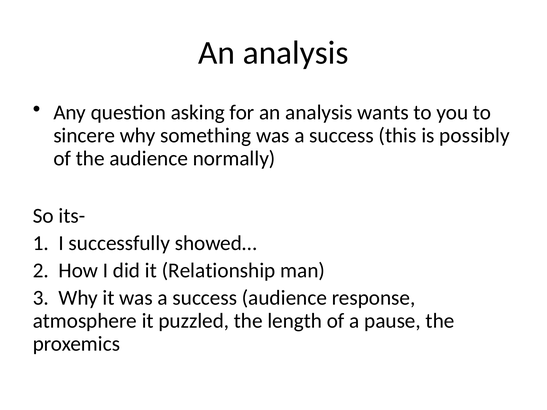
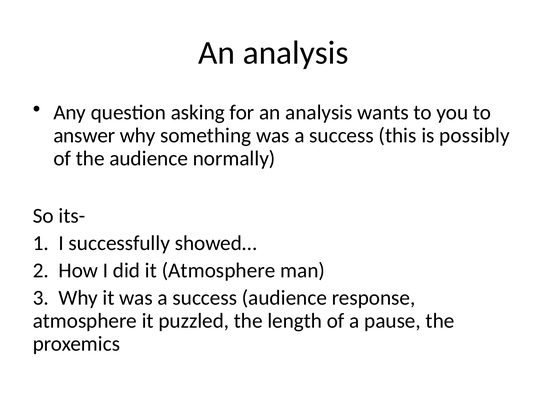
sincere: sincere -> answer
it Relationship: Relationship -> Atmosphere
